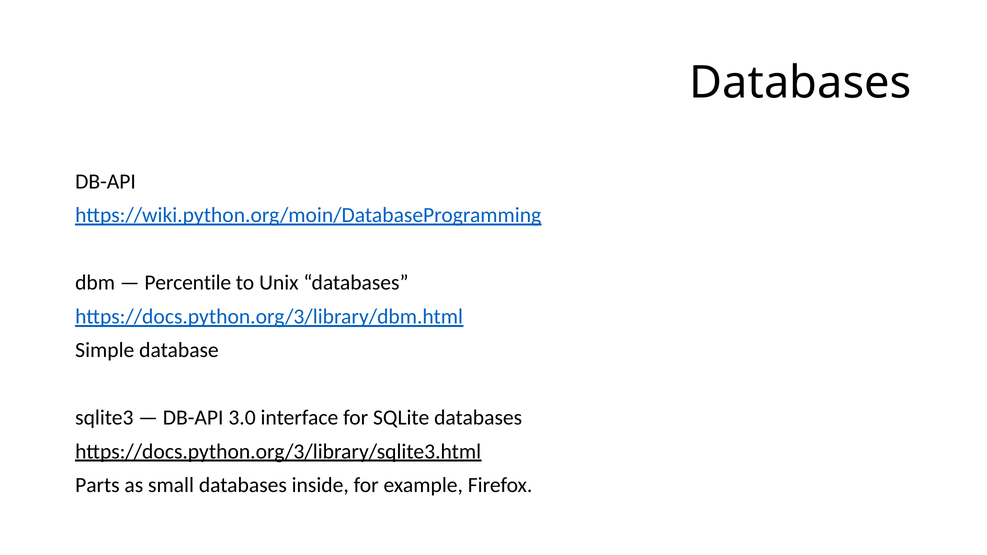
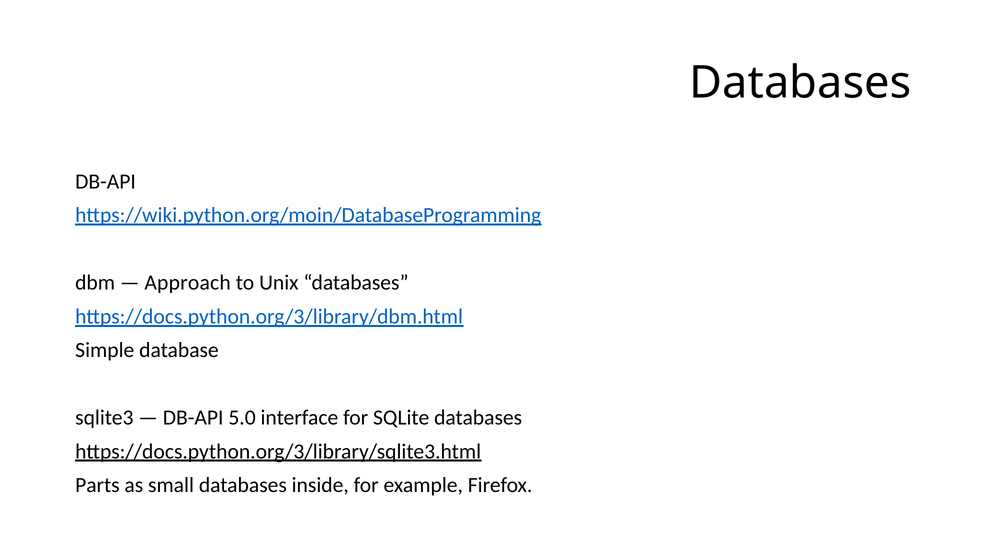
Percentile: Percentile -> Approach
3.0: 3.0 -> 5.0
